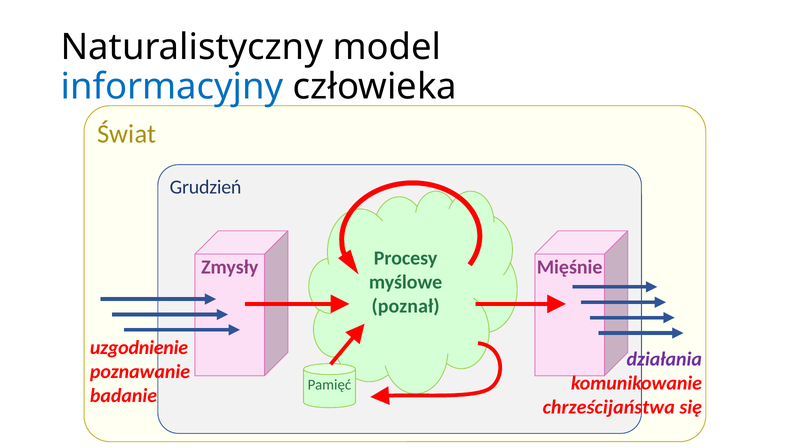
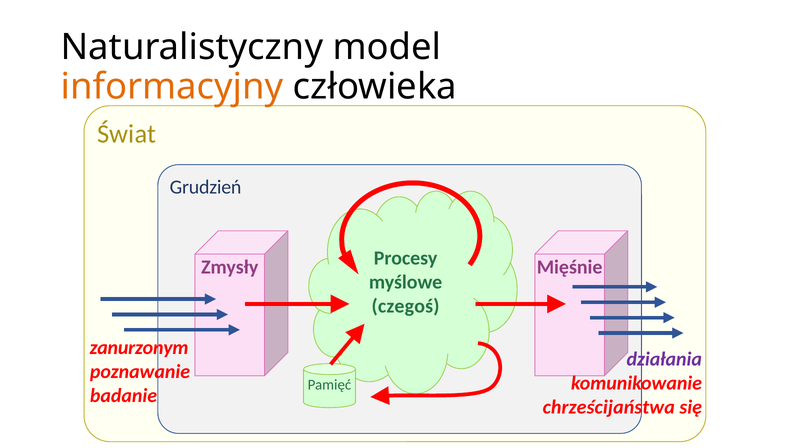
informacyjny colour: blue -> orange
poznał: poznał -> czegoś
uzgodnienie: uzgodnienie -> zanurzonym
